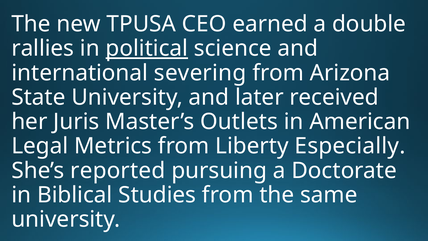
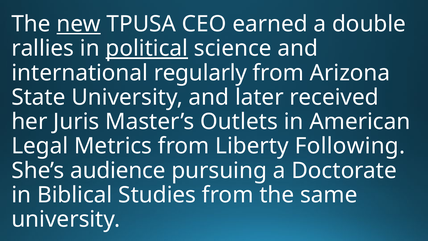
new underline: none -> present
severing: severing -> regularly
Especially: Especially -> Following
reported: reported -> audience
